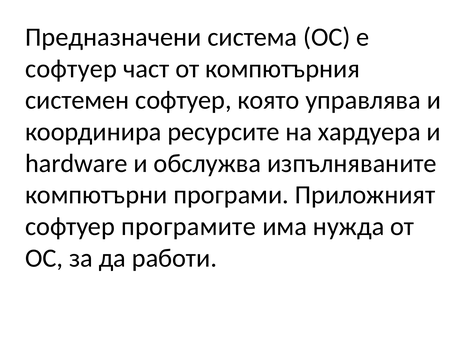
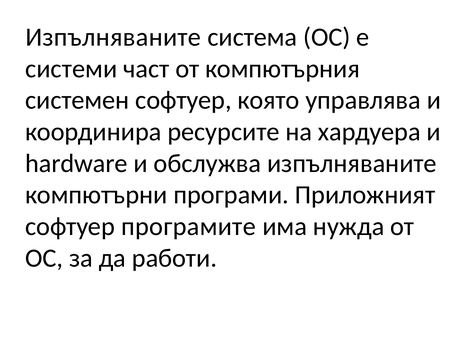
Предназначени at (113, 37): Предназначени -> Изпълняваните
софтуер at (71, 69): софтуер -> системи
